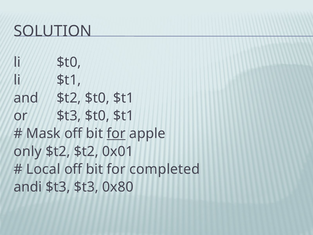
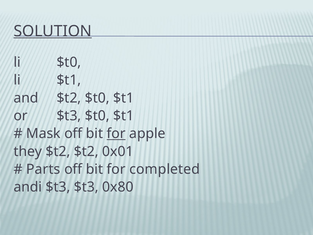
SOLUTION underline: none -> present
only: only -> they
Local: Local -> Parts
